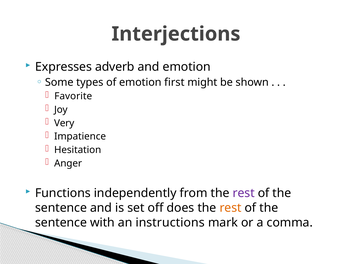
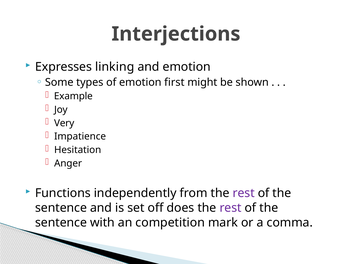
adverb: adverb -> linking
Favorite: Favorite -> Example
rest at (231, 208) colour: orange -> purple
instructions: instructions -> competition
